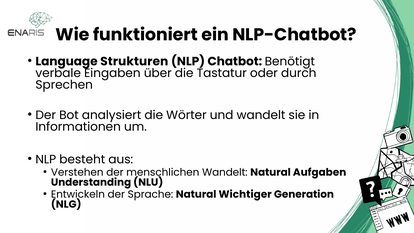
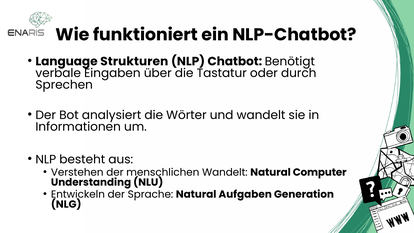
Aufgaben: Aufgaben -> Computer
Wichtiger: Wichtiger -> Aufgaben
